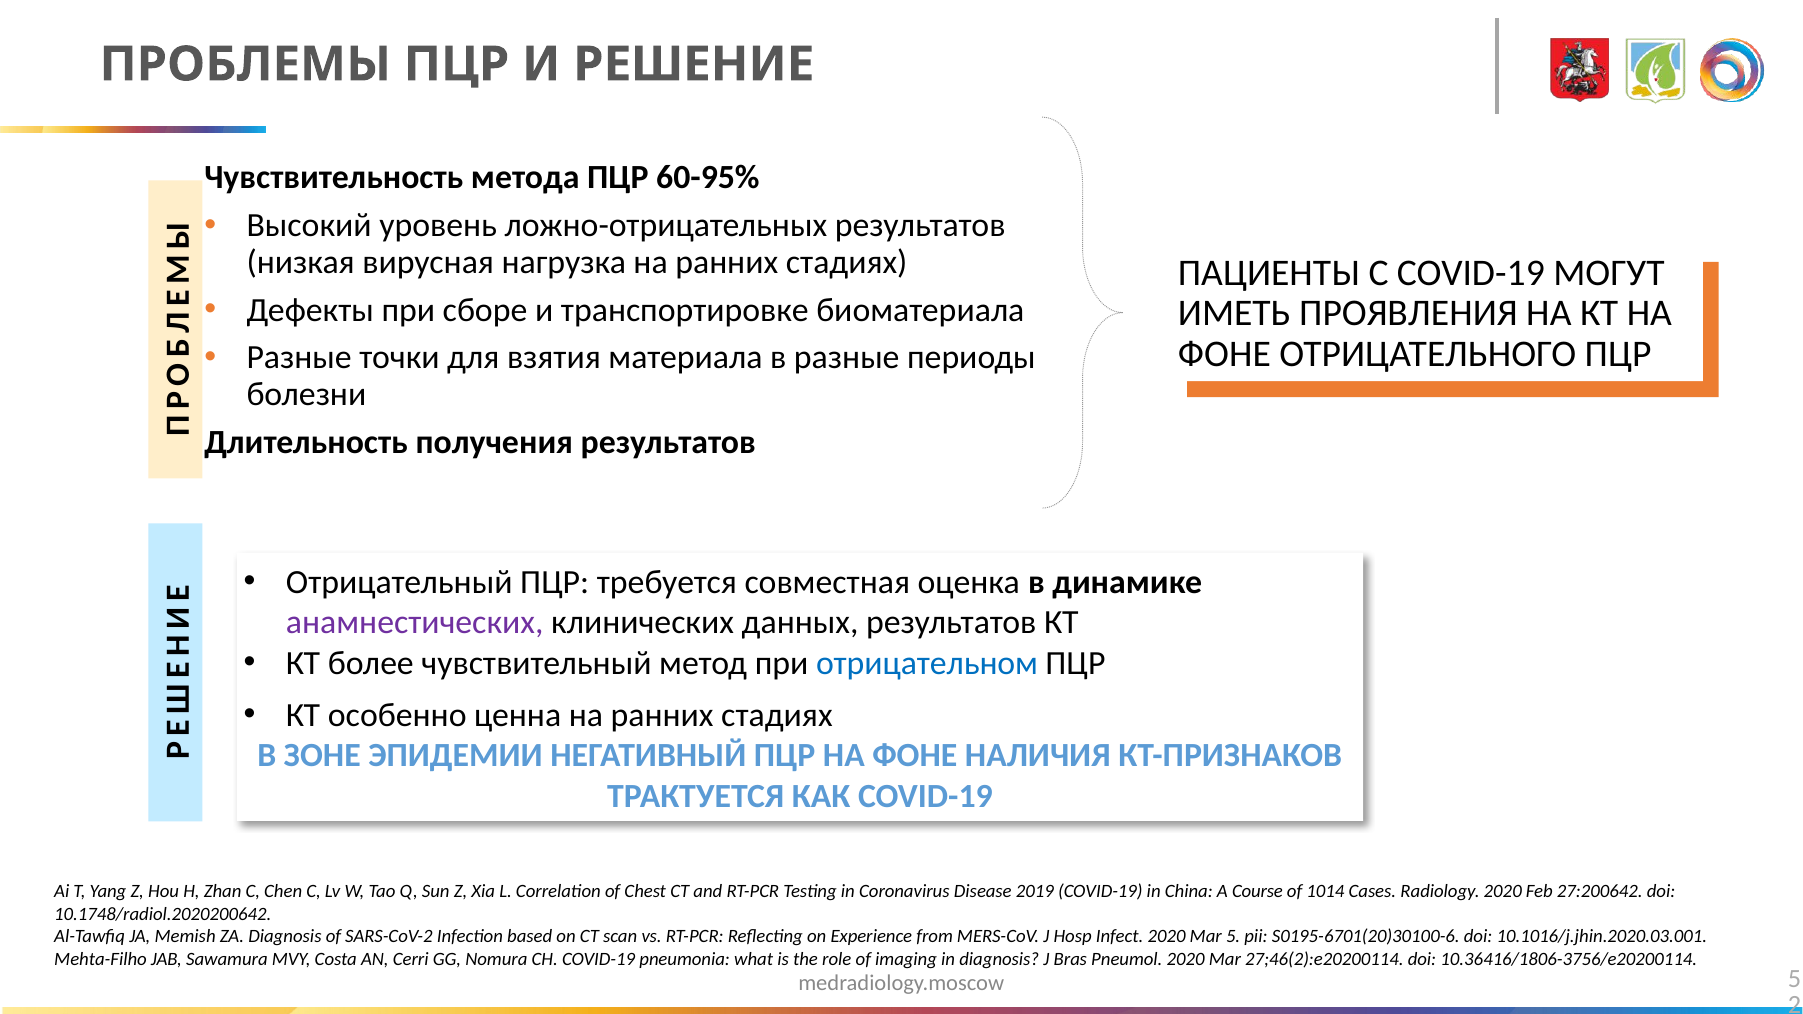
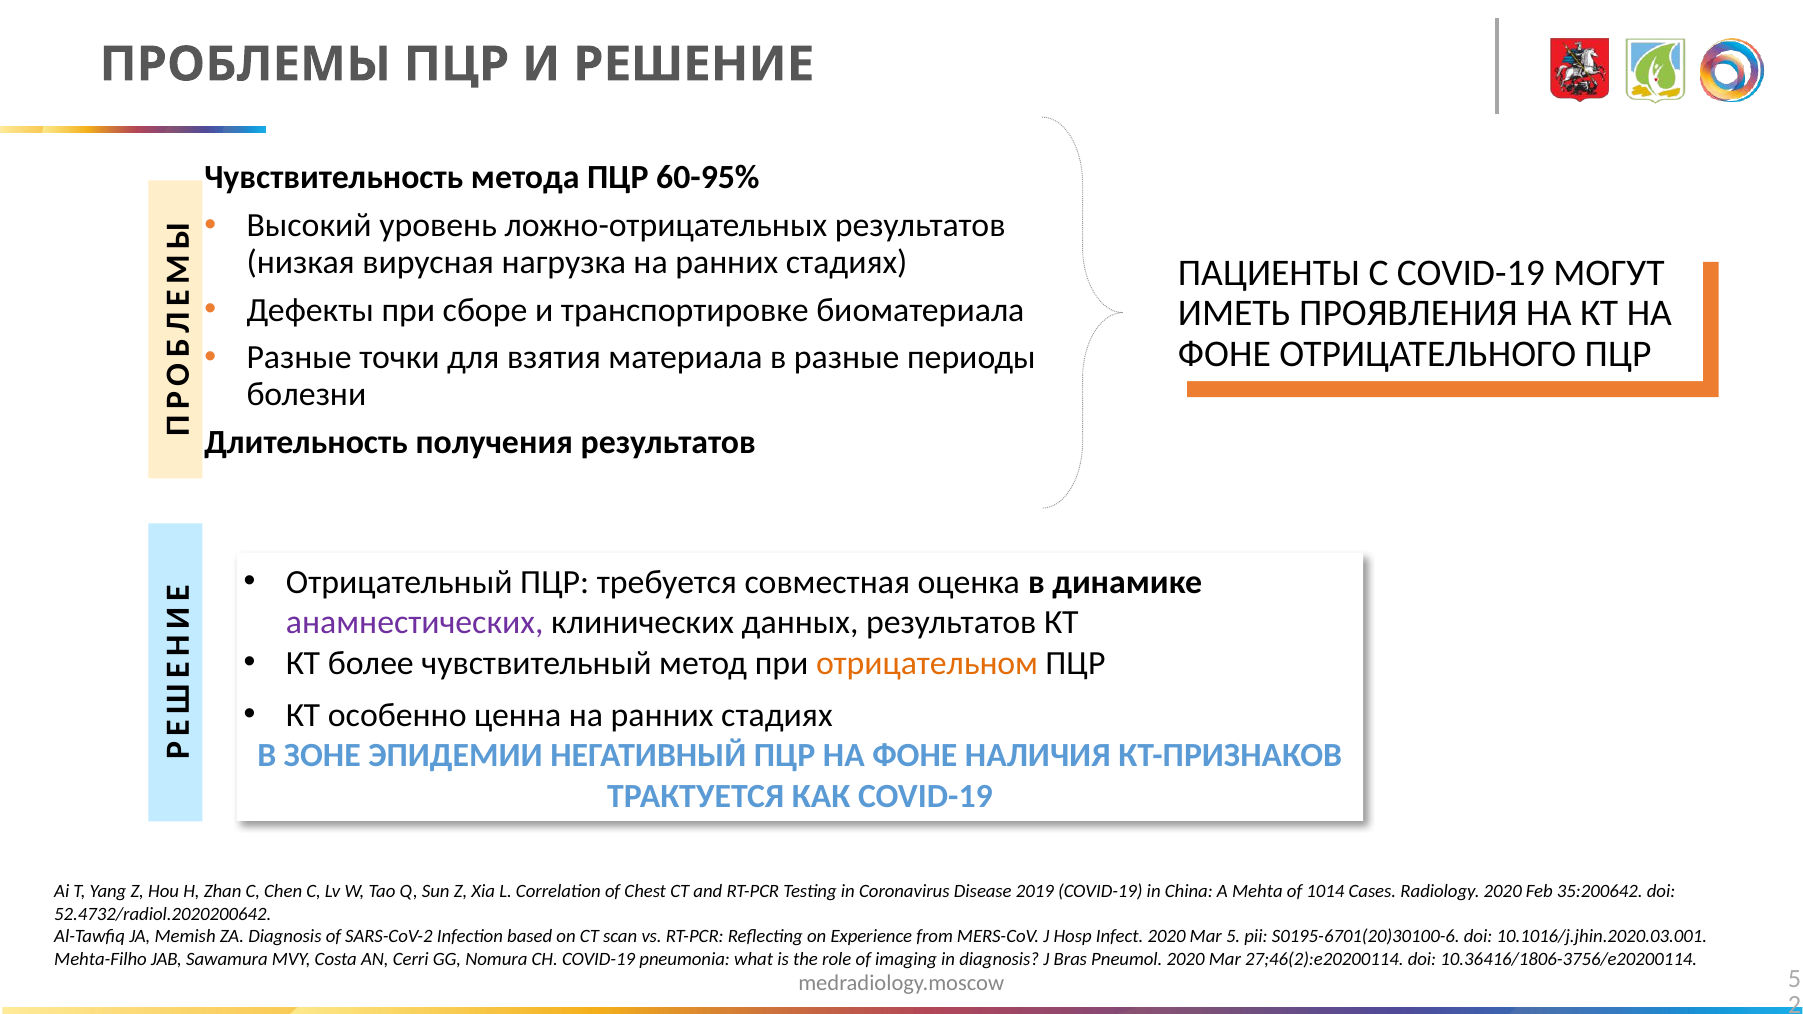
отрицательном colour: blue -> orange
Course: Course -> Mehta
27:200642: 27:200642 -> 35:200642
10.1748/radiol.2020200642: 10.1748/radiol.2020200642 -> 52.4732/radiol.2020200642
